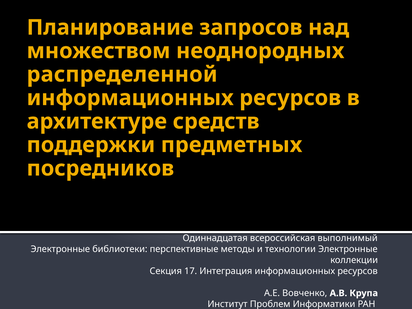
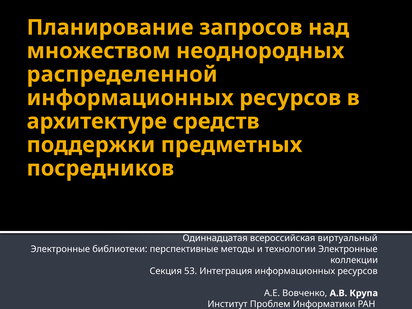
выполнимый: выполнимый -> виртуальный
17: 17 -> 53
